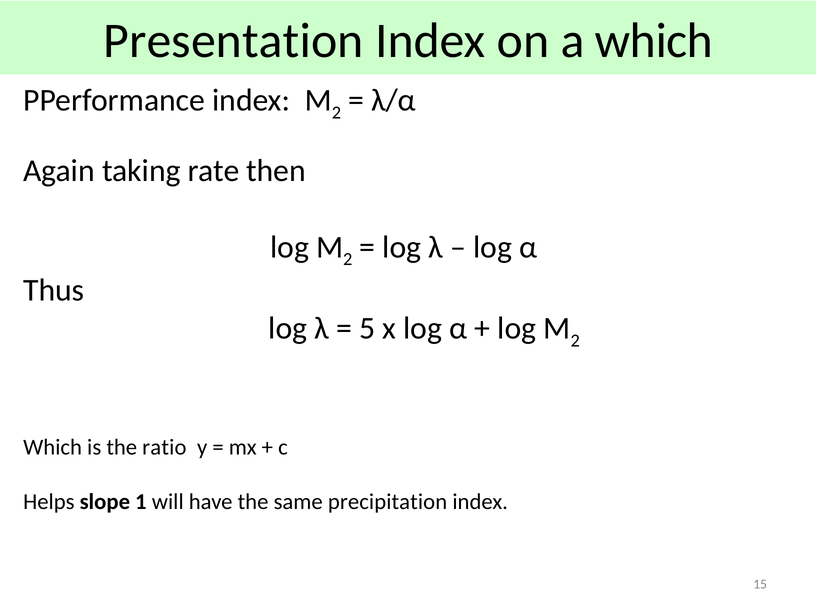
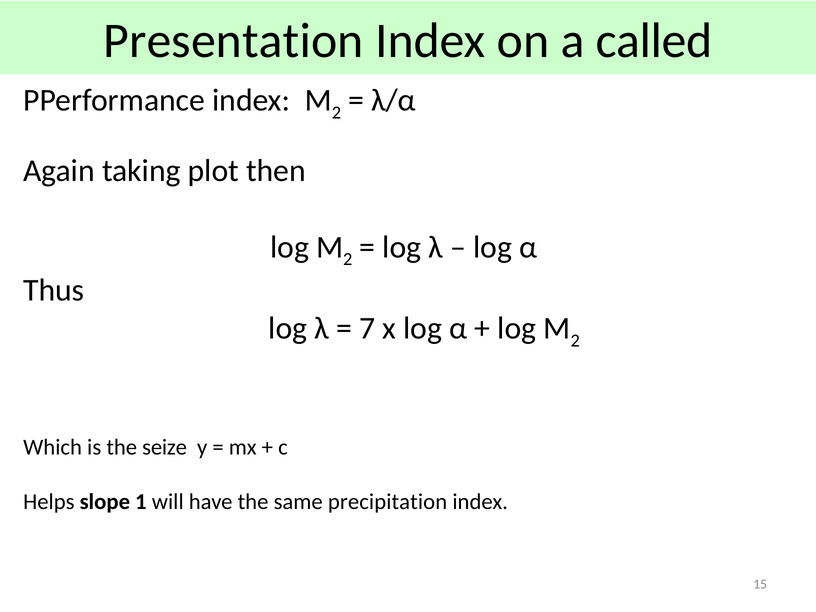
a which: which -> called
rate: rate -> plot
5: 5 -> 7
ratio: ratio -> seize
